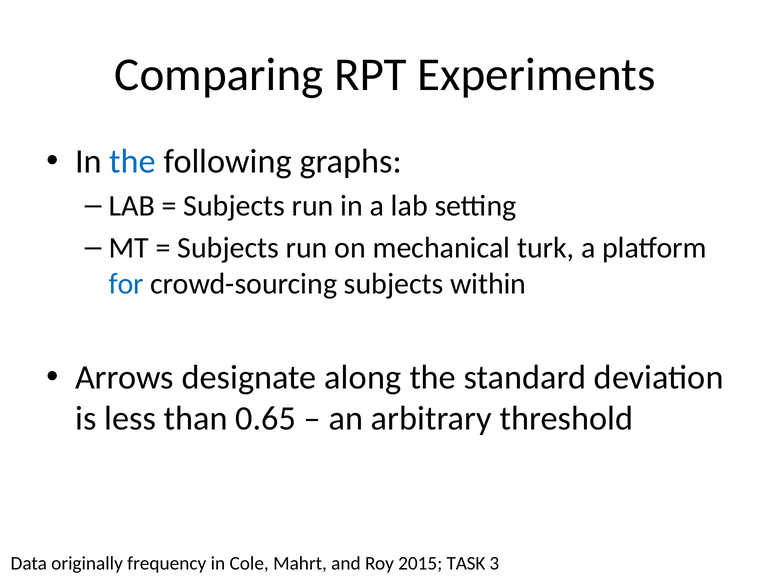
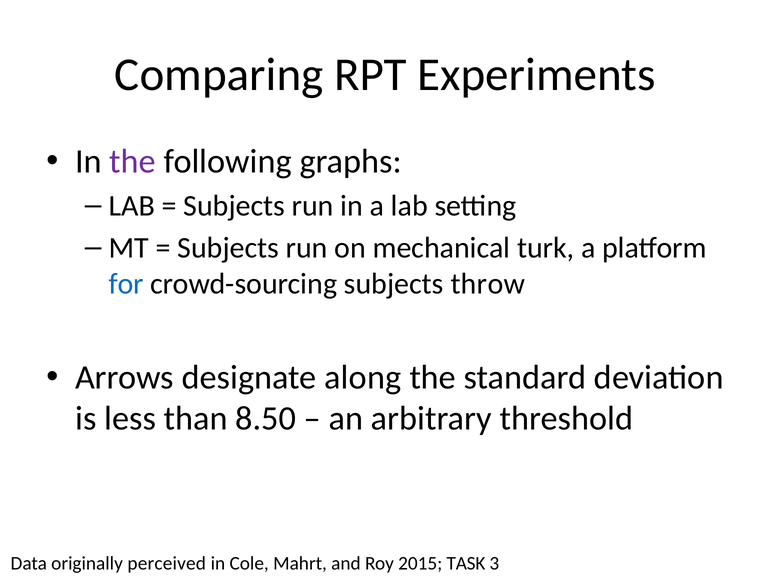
the at (133, 162) colour: blue -> purple
within: within -> throw
0.65: 0.65 -> 8.50
frequency: frequency -> perceived
